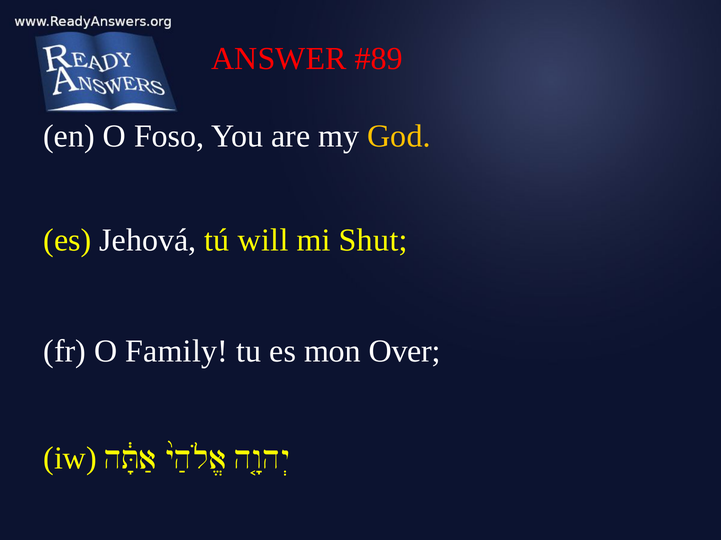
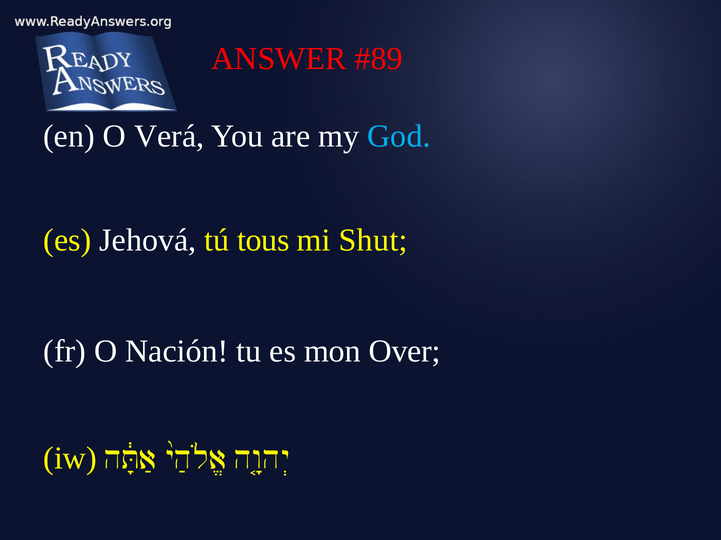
Foso: Foso -> Verá
God colour: yellow -> light blue
will: will -> tous
Family: Family -> Nación
